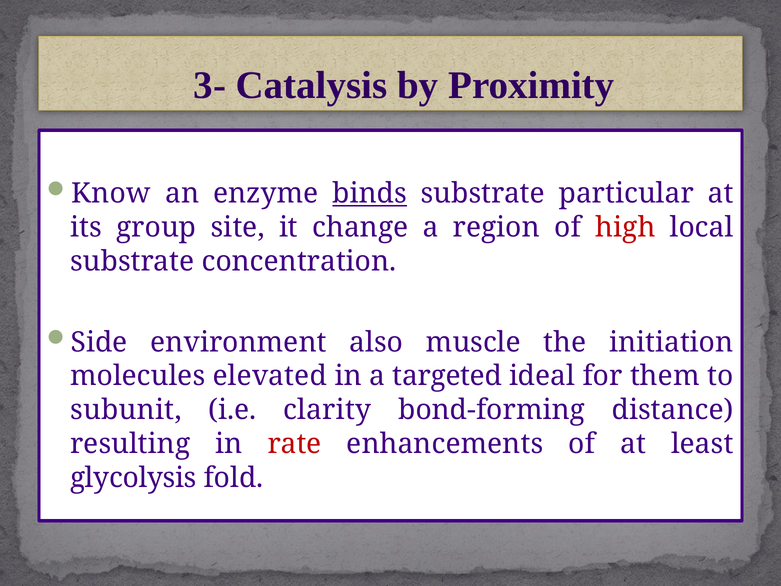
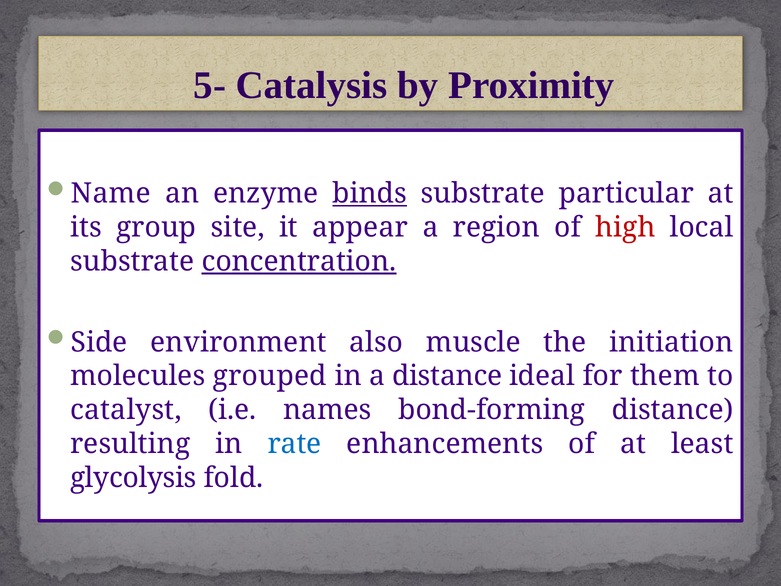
3-: 3- -> 5-
Know: Know -> Name
change: change -> appear
concentration underline: none -> present
elevated: elevated -> grouped
a targeted: targeted -> distance
subunit: subunit -> catalyst
clarity: clarity -> names
rate colour: red -> blue
